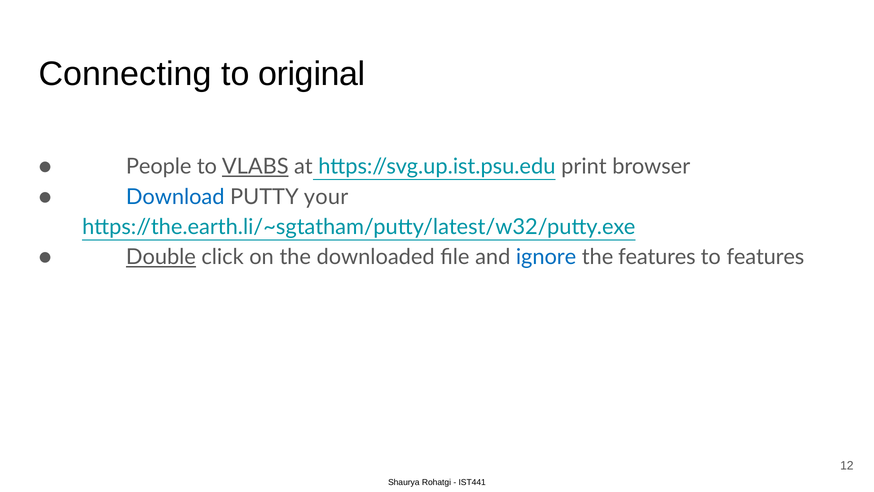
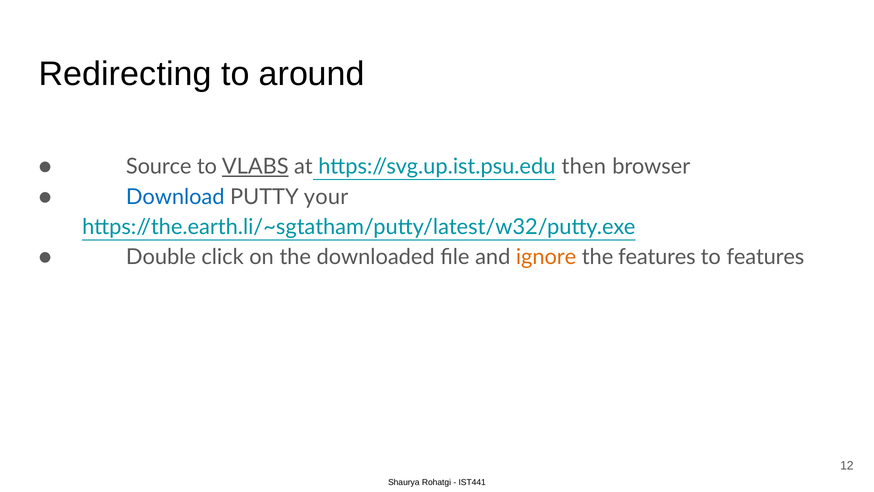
Connecting: Connecting -> Redirecting
original: original -> around
People: People -> Source
print: print -> then
Double underline: present -> none
ignore colour: blue -> orange
